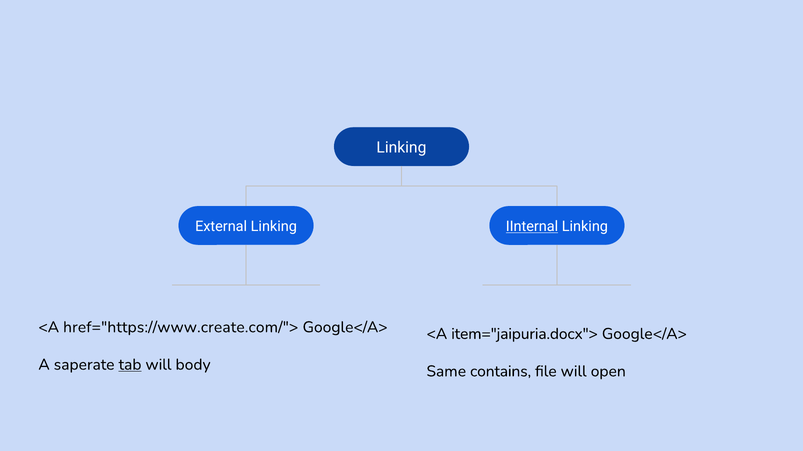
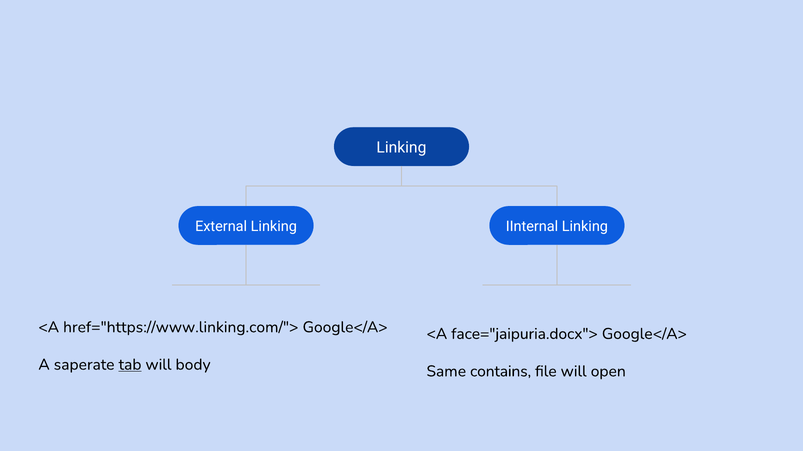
IInternal underline: present -> none
href="https://www.create.com/">: href="https://www.create.com/"> -> href="https://www.linking.com/">
item="jaipuria.docx">: item="jaipuria.docx"> -> face="jaipuria.docx">
